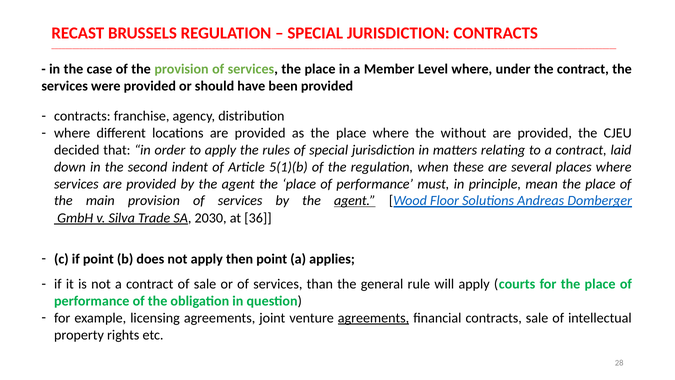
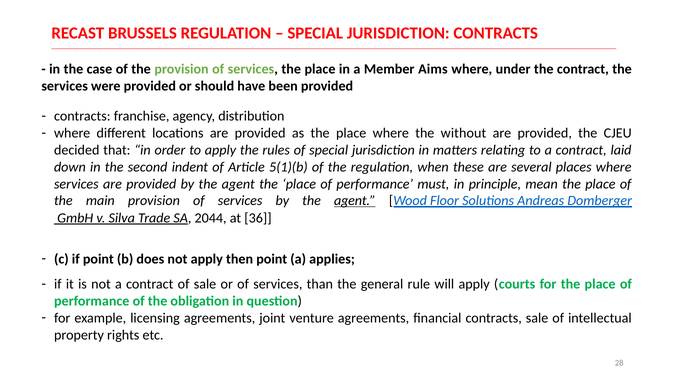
Level: Level -> Aims
2030: 2030 -> 2044
agreements at (374, 318) underline: present -> none
